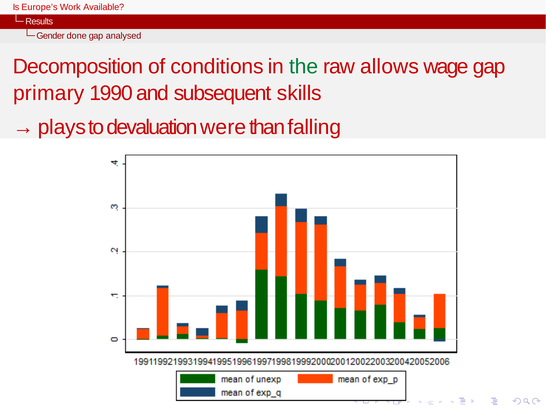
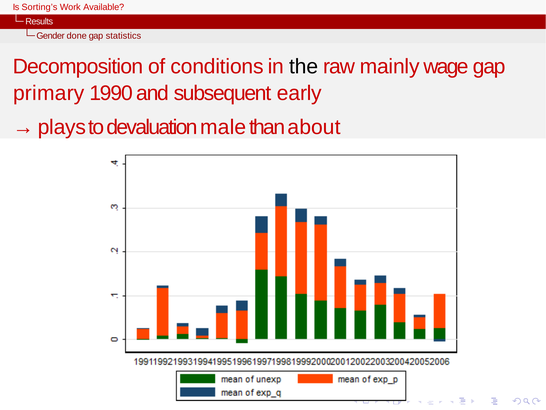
Europe’s: Europe’s -> Sorting’s
analysed: analysed -> statistics
the colour: green -> black
allows: allows -> mainly
skills: skills -> early
were: were -> male
falling: falling -> about
